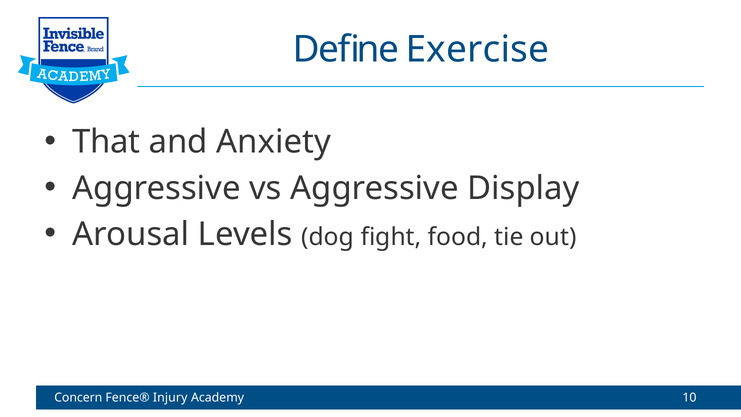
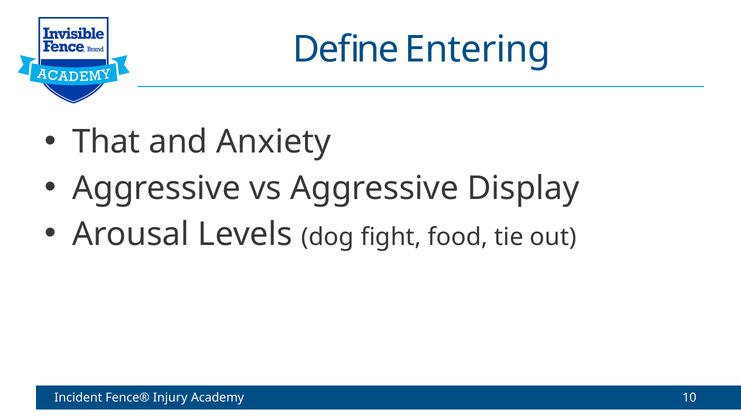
Exercise: Exercise -> Entering
Concern: Concern -> Incident
